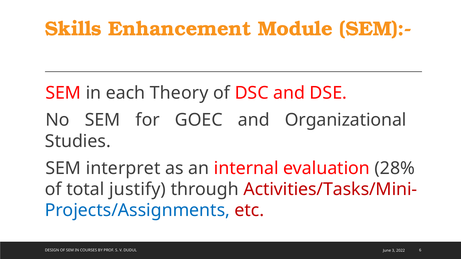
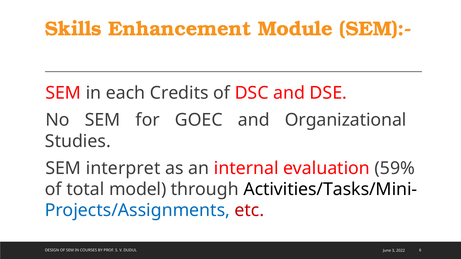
Theory: Theory -> Credits
28%: 28% -> 59%
justify: justify -> model
Activities/Tasks/Mini- colour: red -> black
